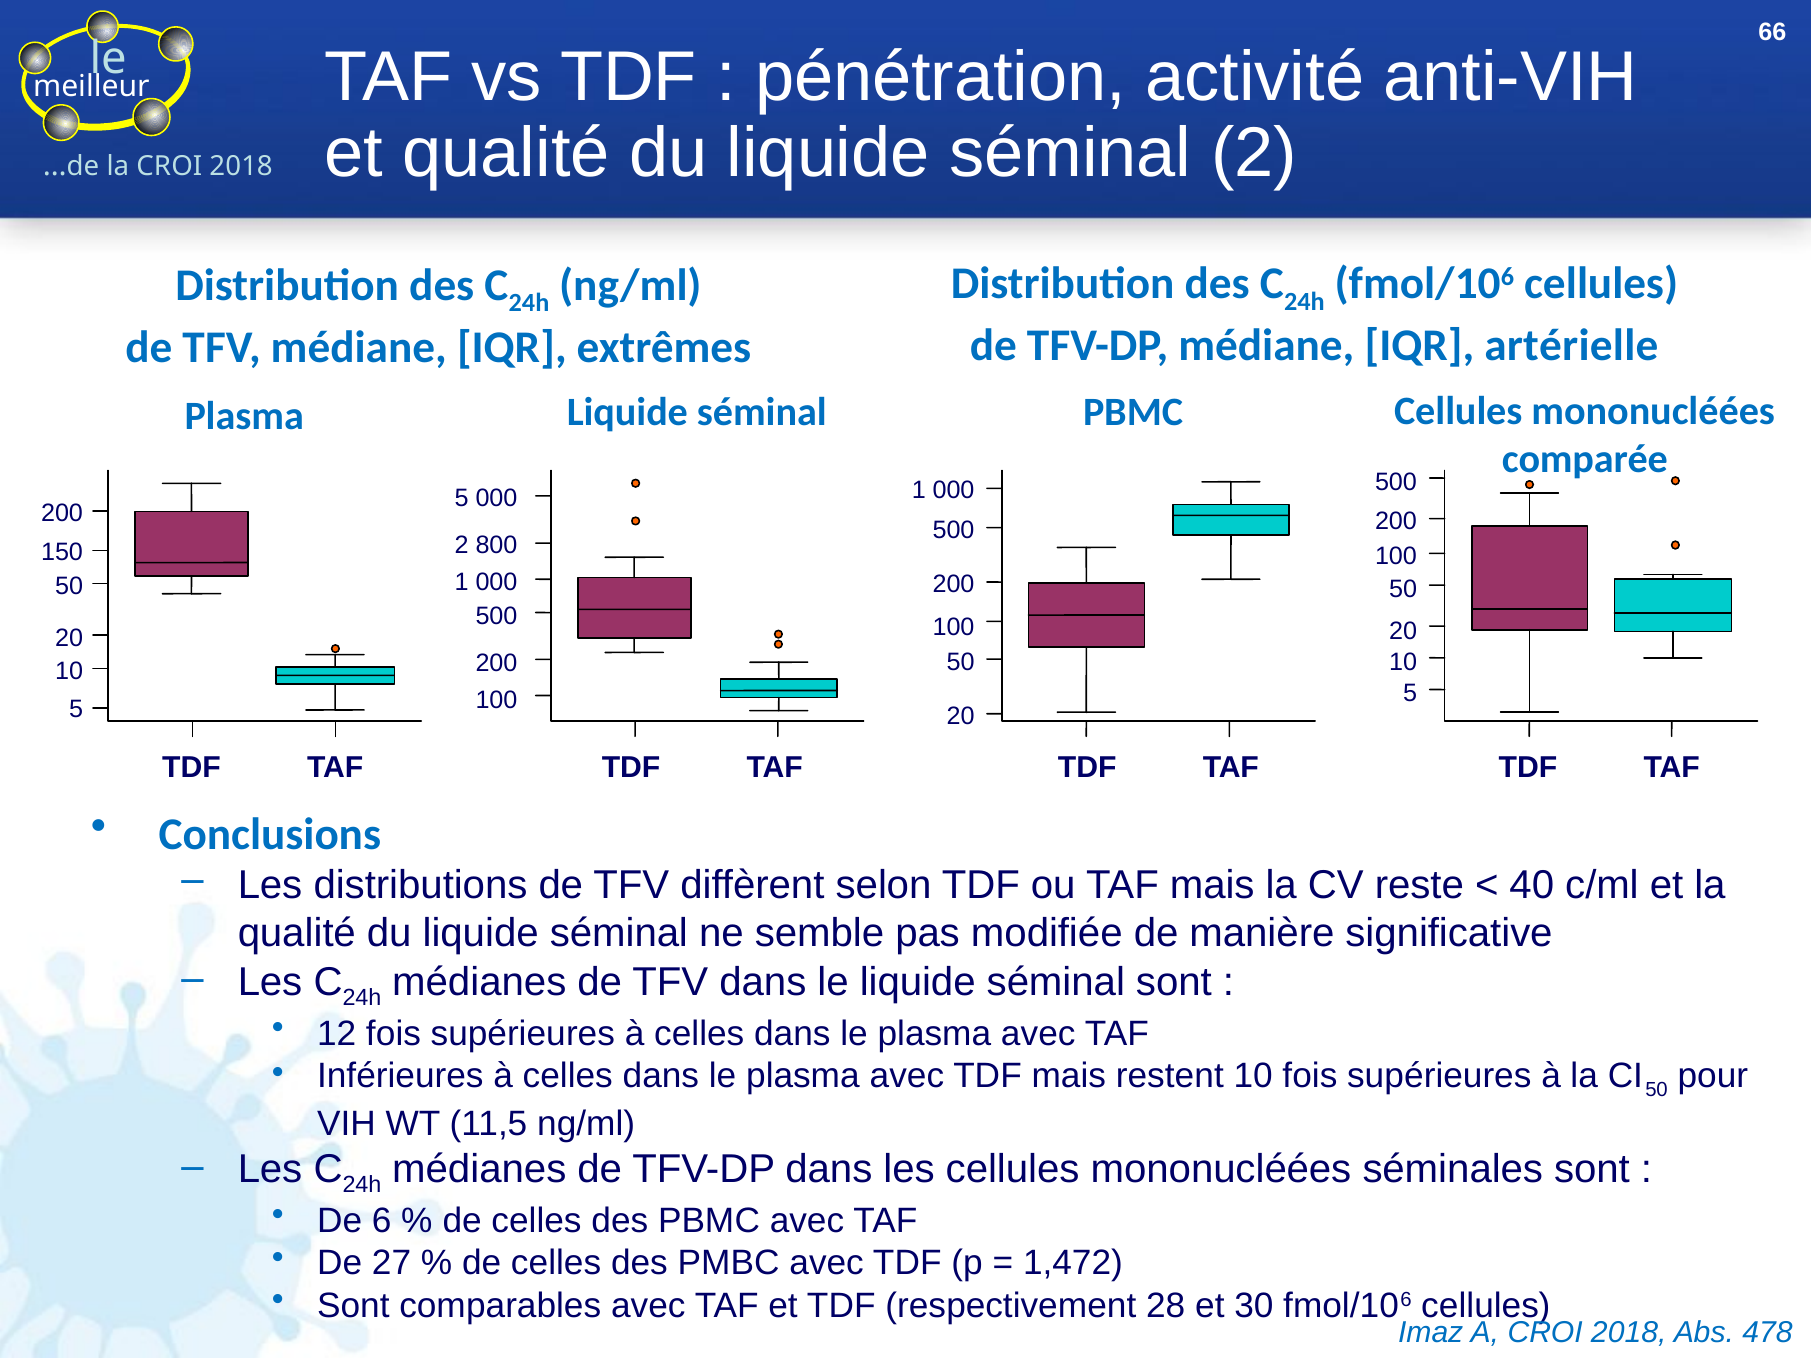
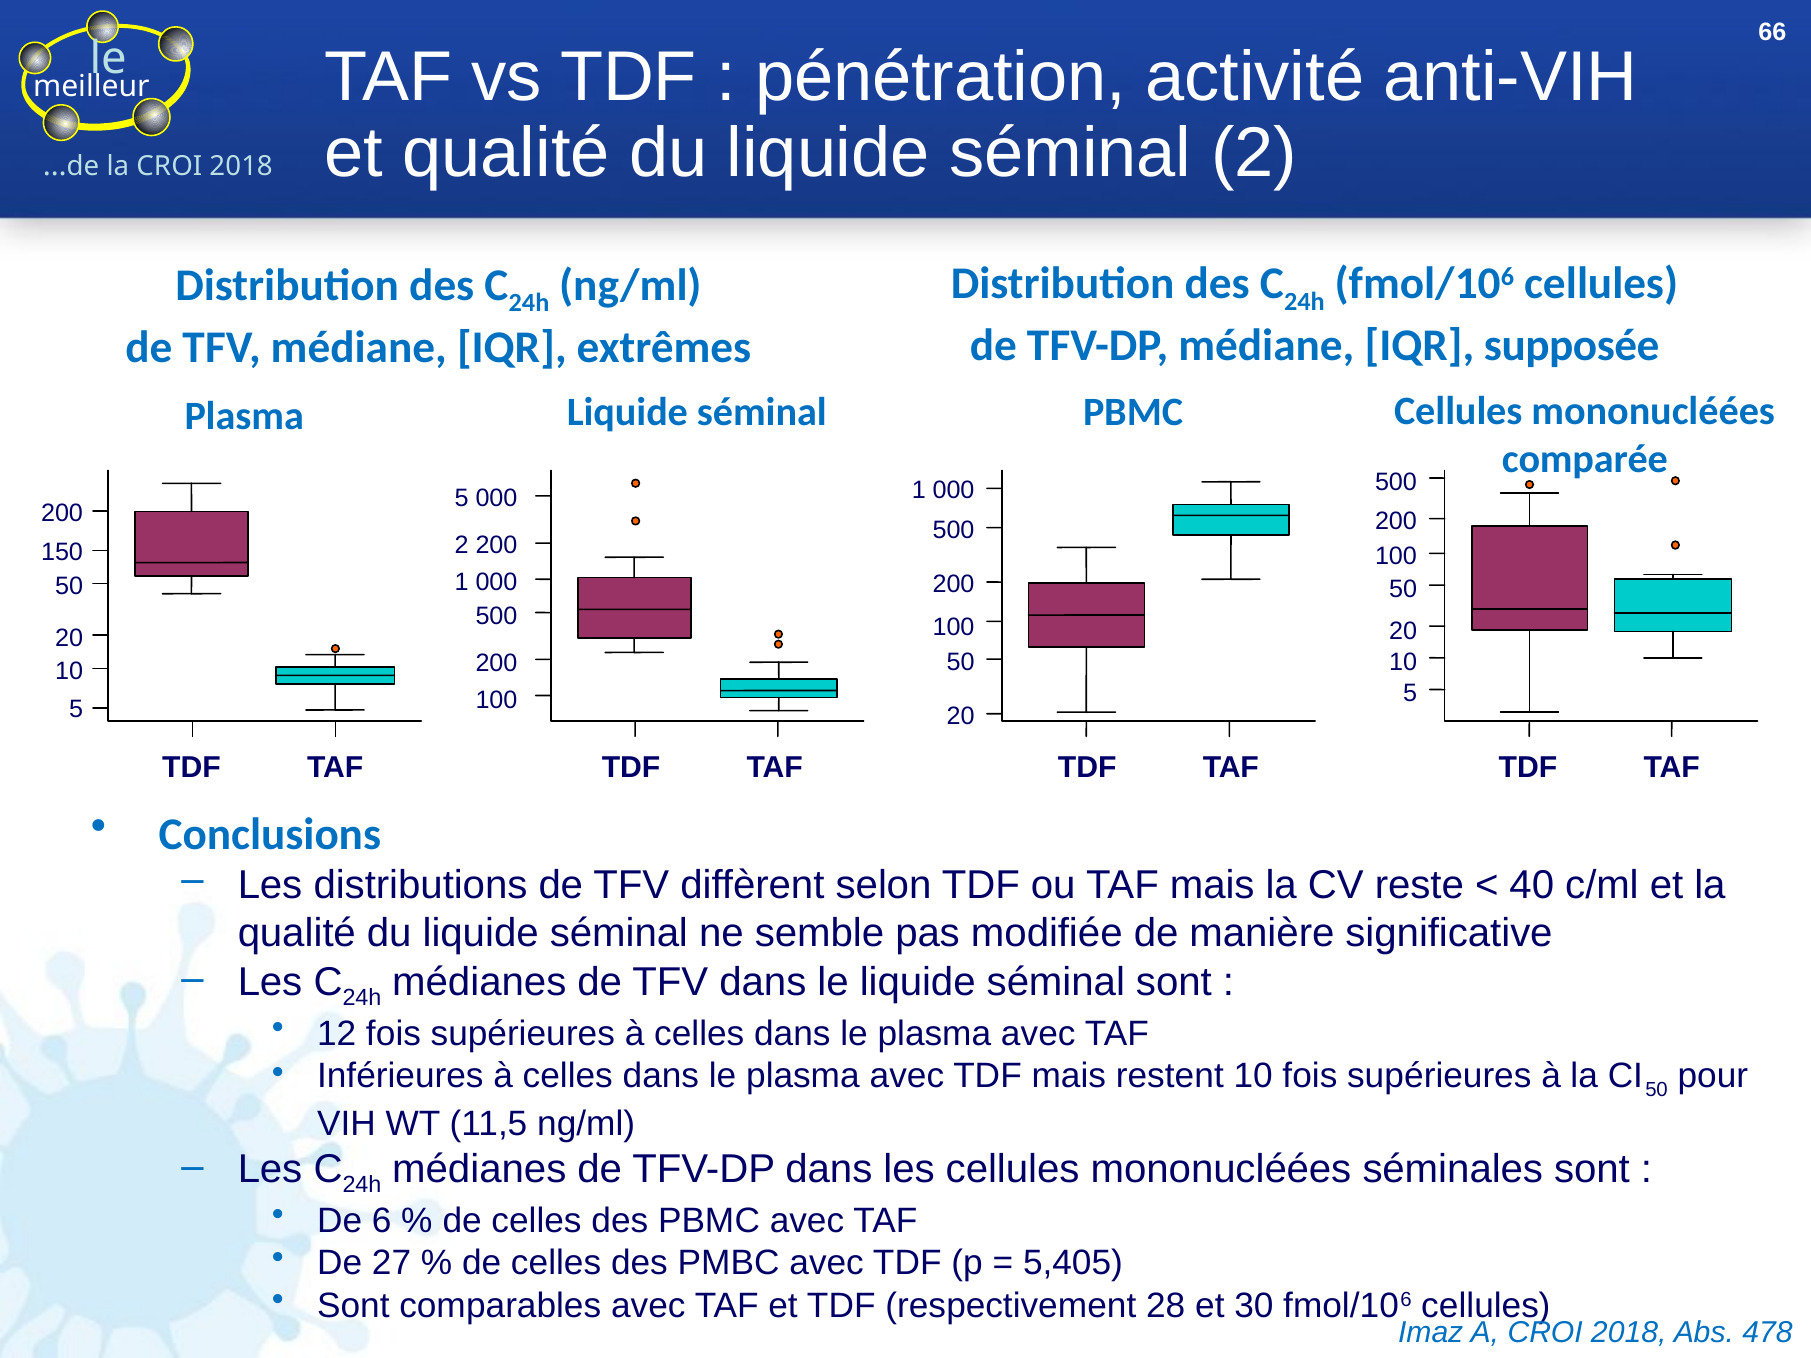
artérielle: artérielle -> supposée
2 800: 800 -> 200
1,472: 1,472 -> 5,405
